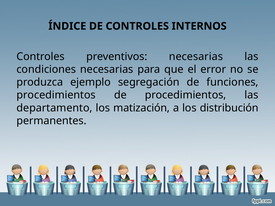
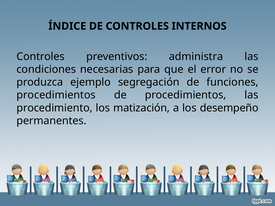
preventivos necesarias: necesarias -> administra
departamento: departamento -> procedimiento
distribución: distribución -> desempeño
